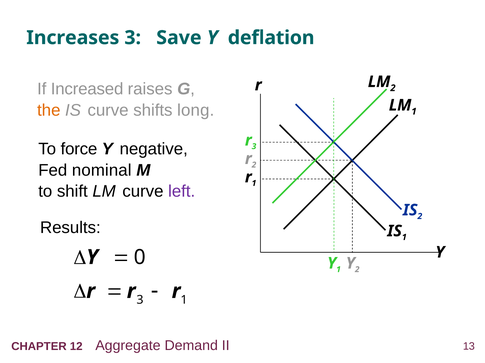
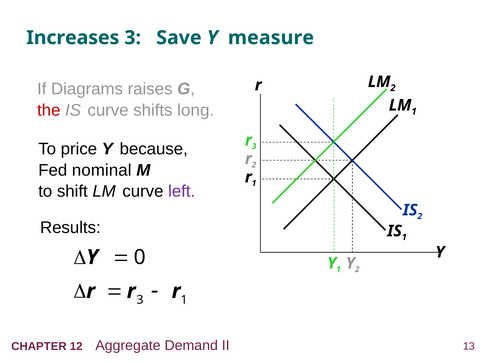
deflation: deflation -> measure
Increased: Increased -> Diagrams
the colour: orange -> red
force: force -> price
negative: negative -> because
